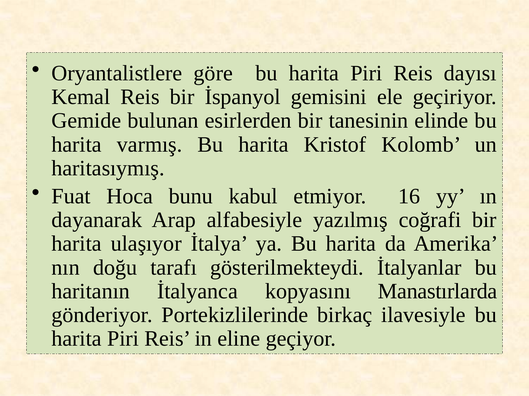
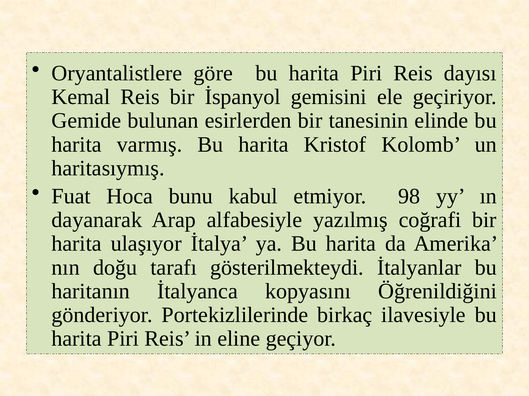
16: 16 -> 98
Manastırlarda: Manastırlarda -> Öğrenildiğini
